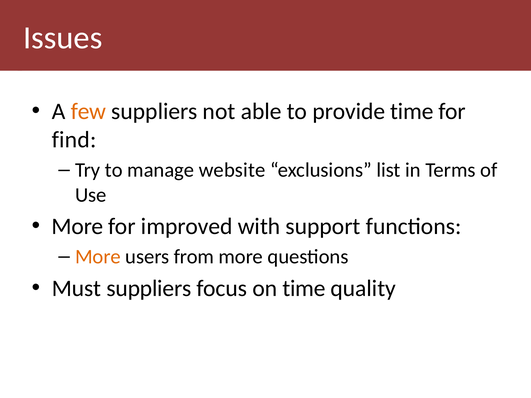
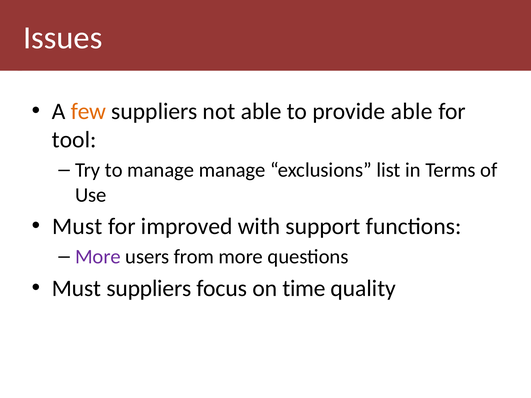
provide time: time -> able
find: find -> tool
manage website: website -> manage
More at (77, 226): More -> Must
More at (98, 257) colour: orange -> purple
